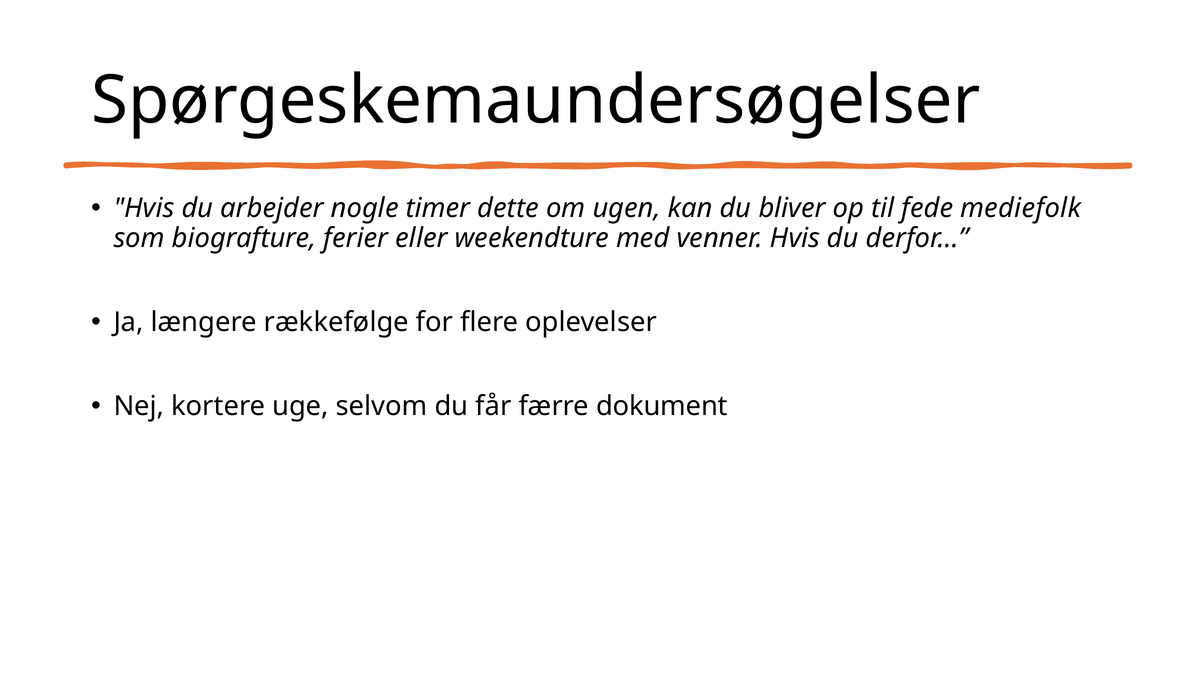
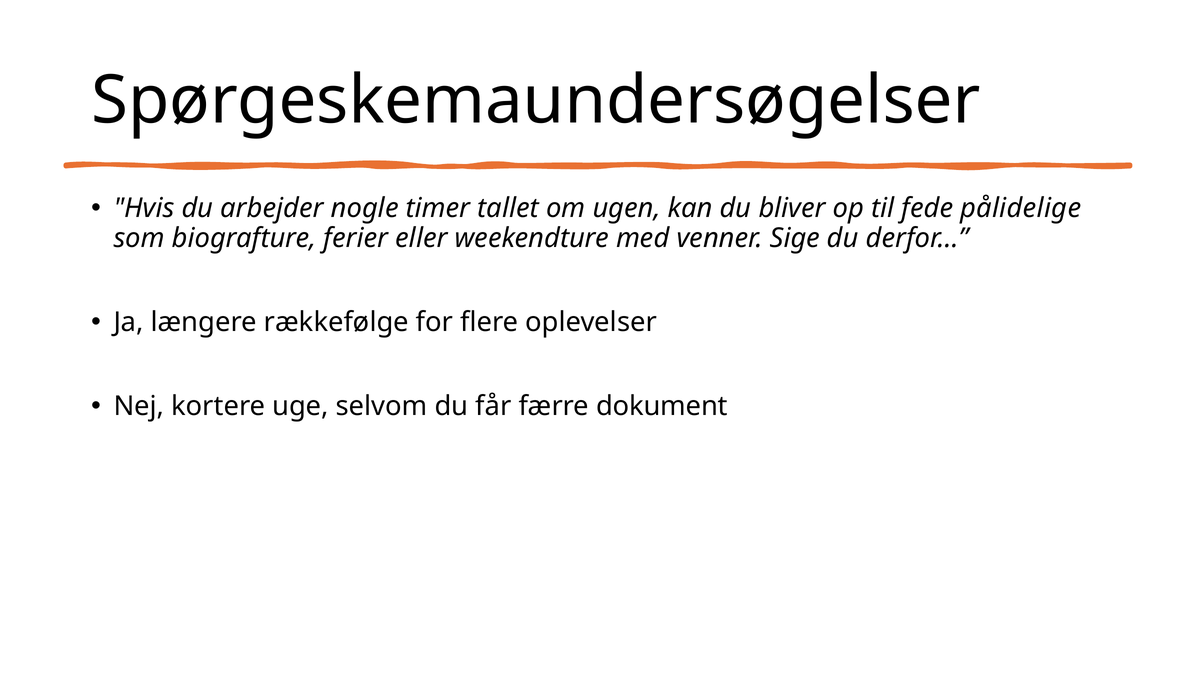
dette: dette -> tallet
mediefolk: mediefolk -> pålidelige
venner Hvis: Hvis -> Sige
